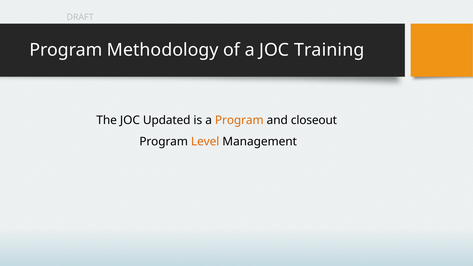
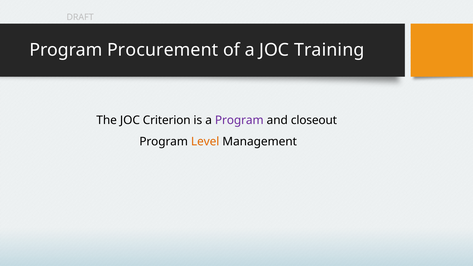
Methodology: Methodology -> Procurement
Updated: Updated -> Criterion
Program at (239, 120) colour: orange -> purple
